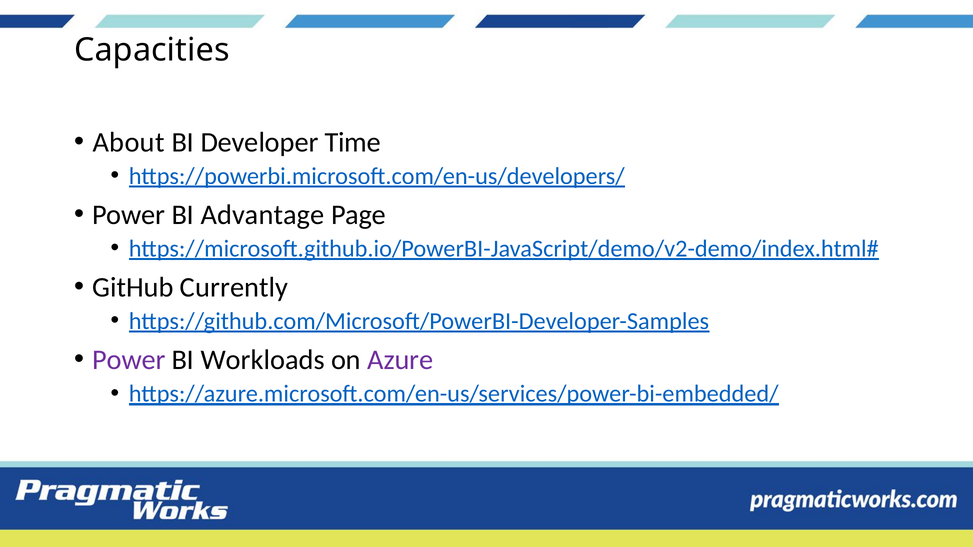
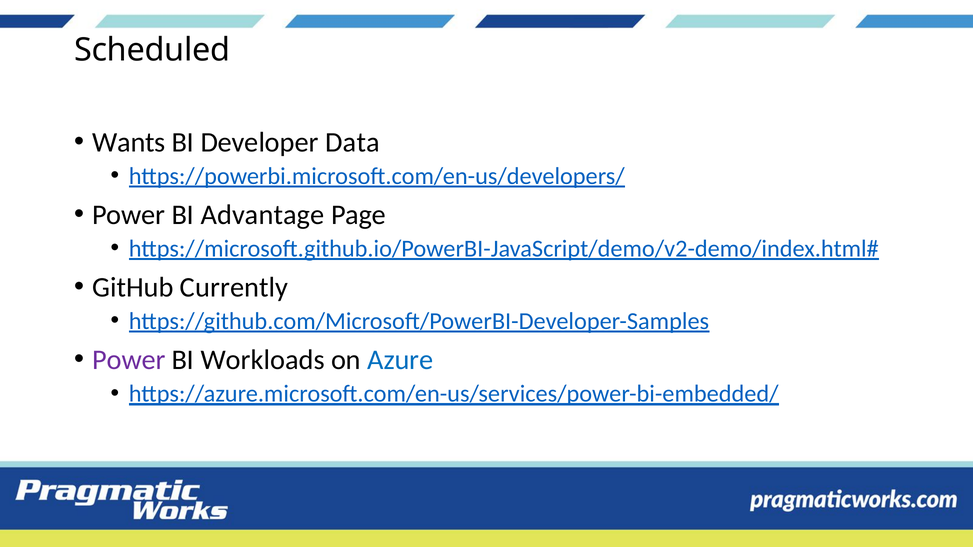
Capacities: Capacities -> Scheduled
About: About -> Wants
Time: Time -> Data
Azure colour: purple -> blue
